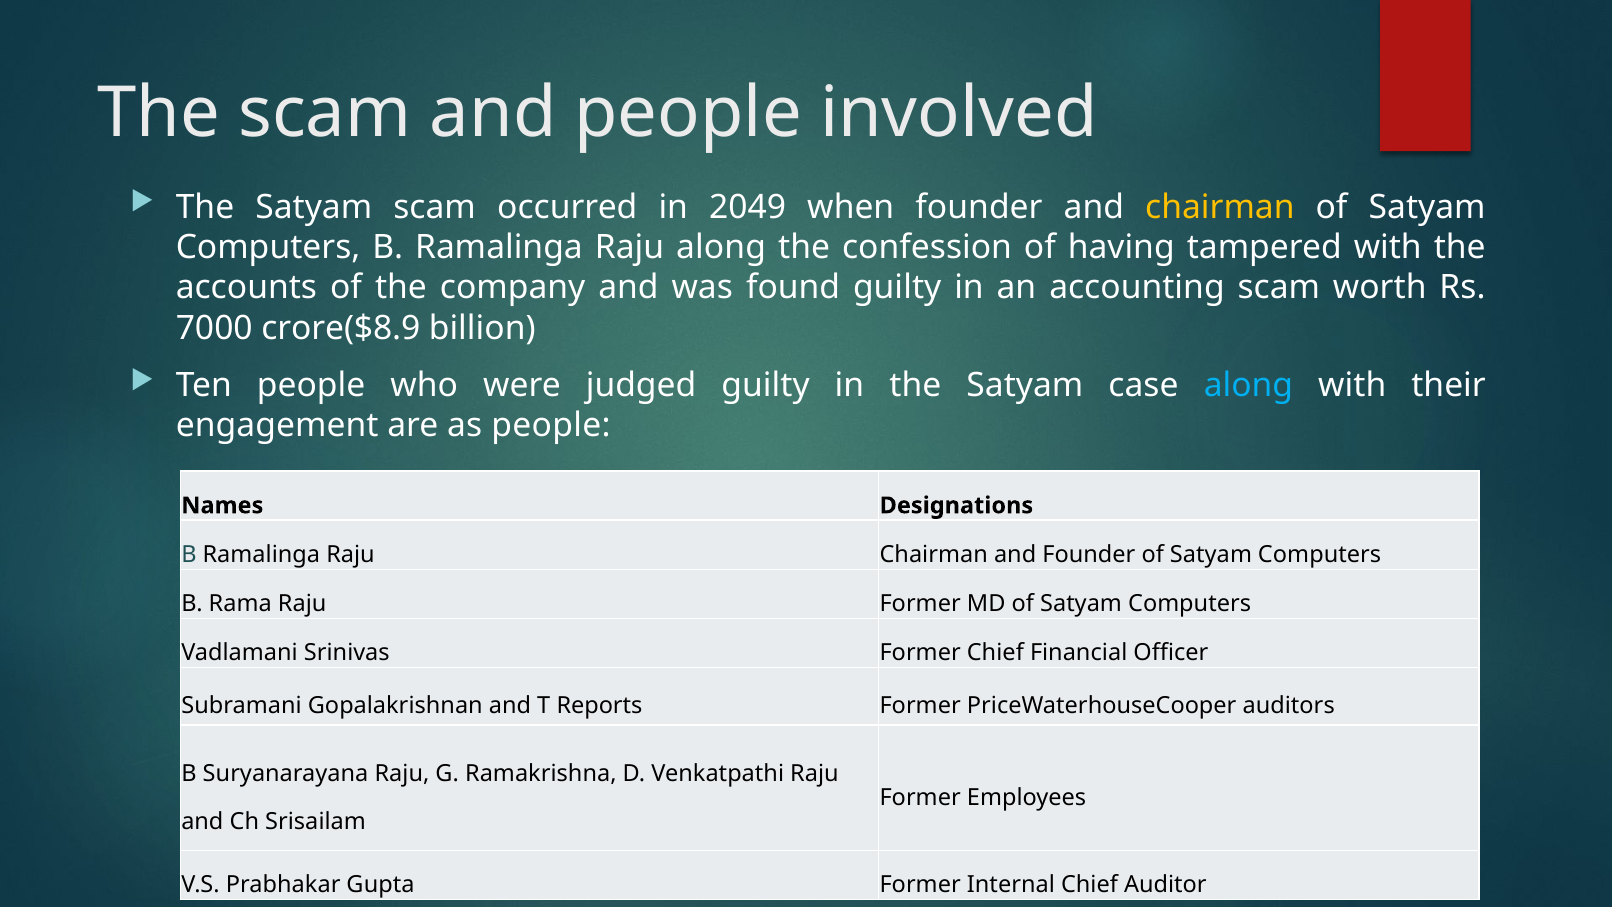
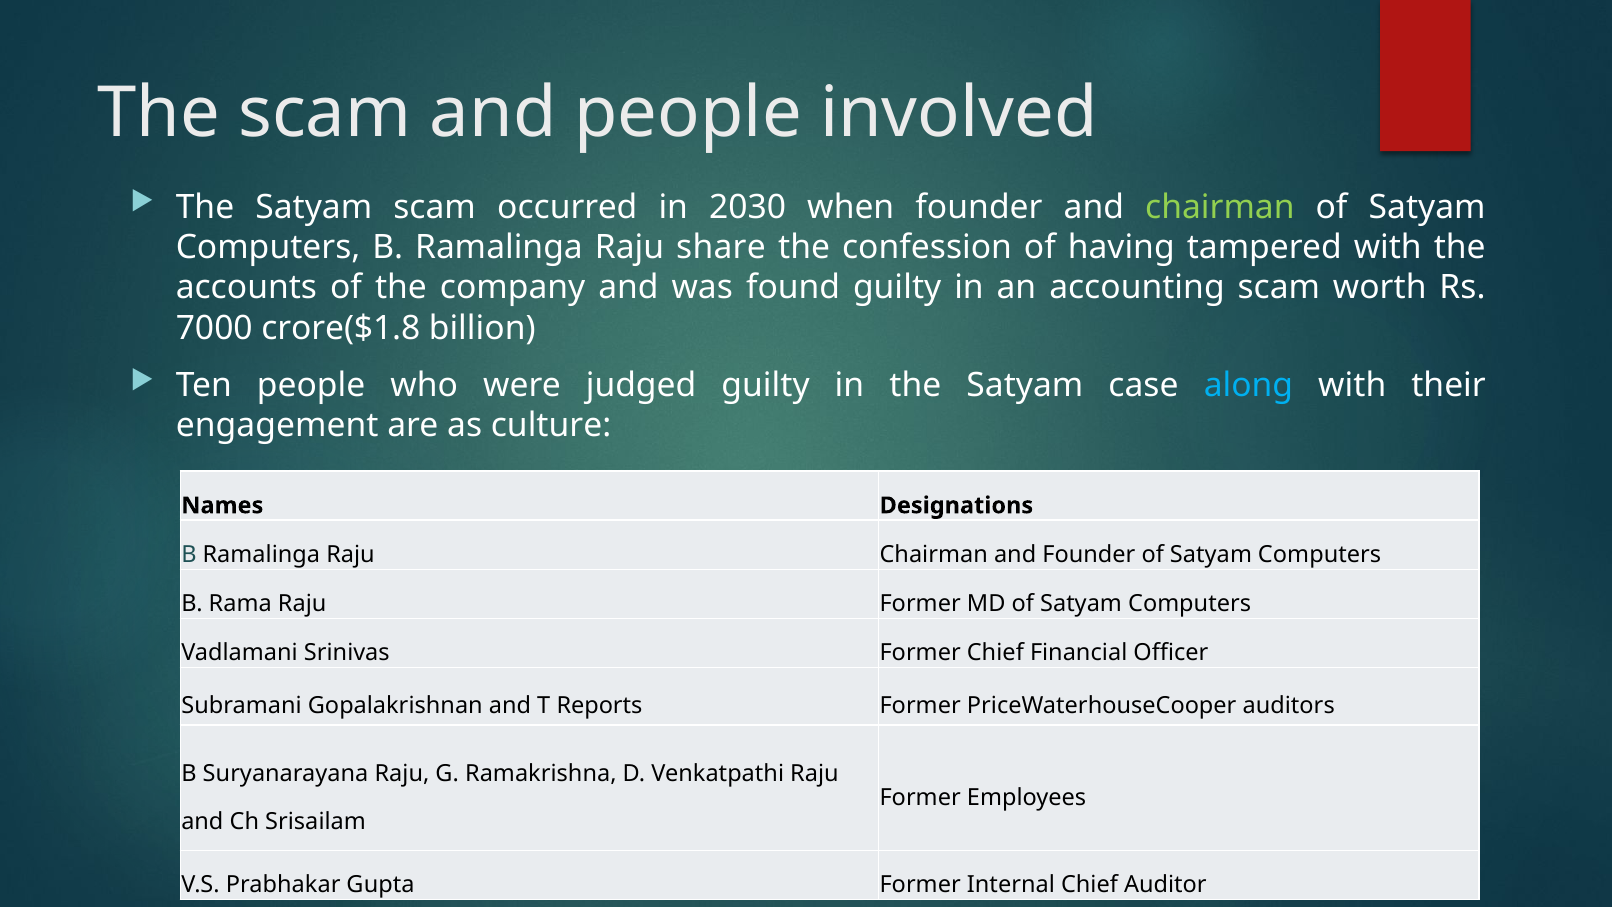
2049: 2049 -> 2030
chairman at (1220, 207) colour: yellow -> light green
Raju along: along -> share
crore($8.9: crore($8.9 -> crore($1.8
as people: people -> culture
